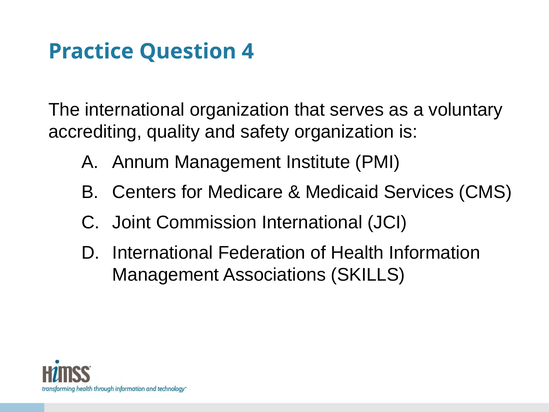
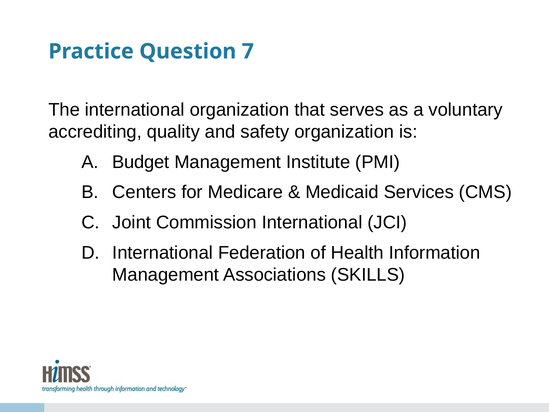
4: 4 -> 7
Annum: Annum -> Budget
